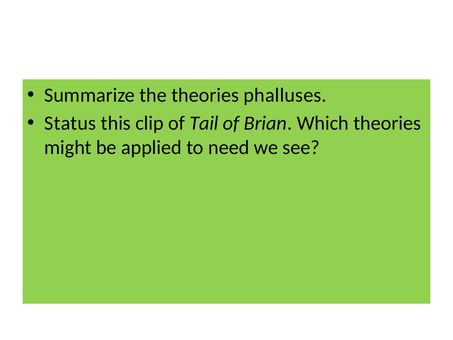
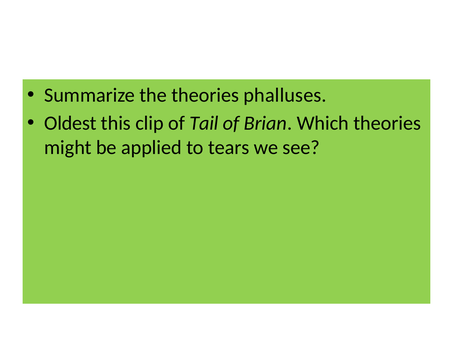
Status: Status -> Oldest
need: need -> tears
